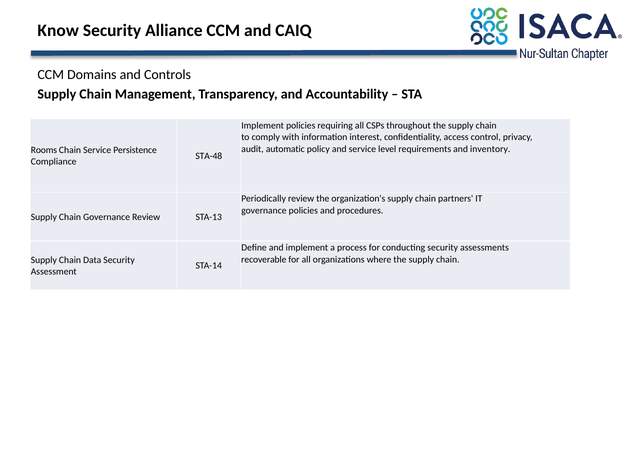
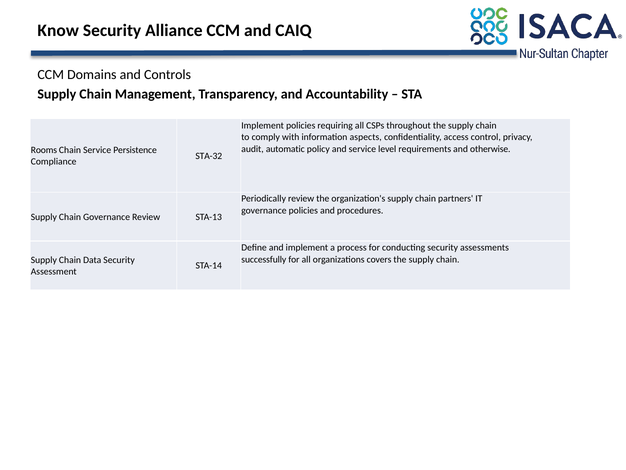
interest: interest -> aspects
inventory: inventory -> otherwise
STA-48: STA-48 -> STA-32
recoverable: recoverable -> successfully
where: where -> covers
